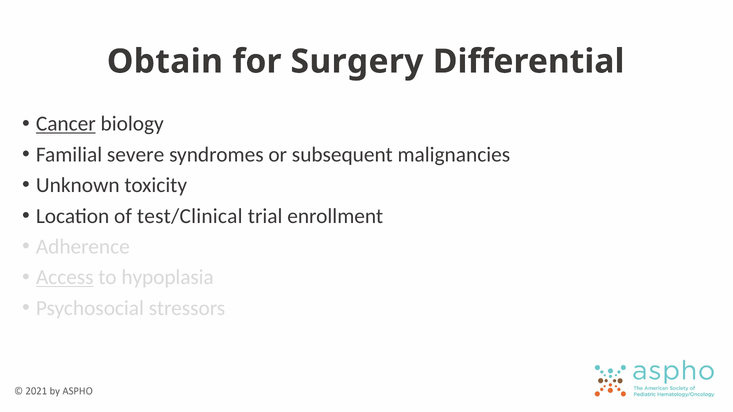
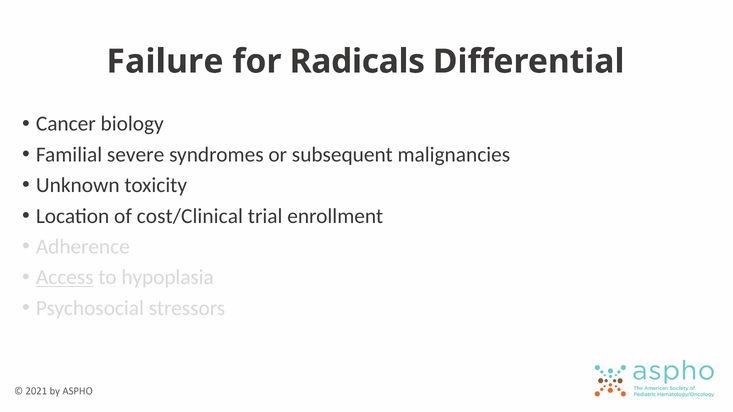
Obtain: Obtain -> Failure
Surgery: Surgery -> Radicals
Cancer underline: present -> none
test/Clinical: test/Clinical -> cost/Clinical
